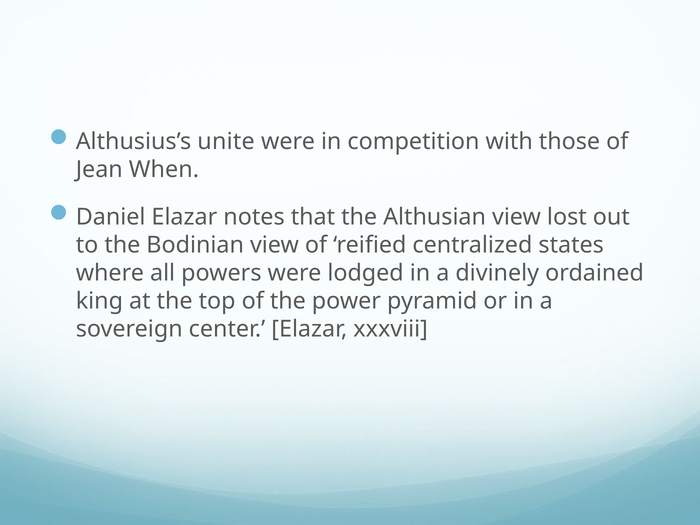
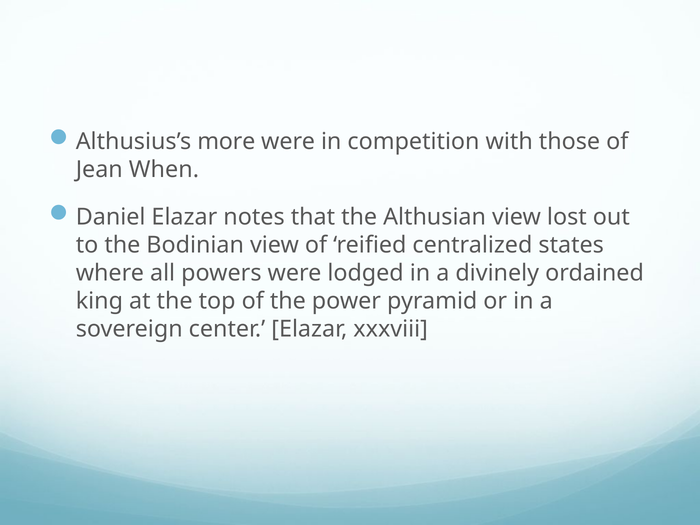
unite: unite -> more
